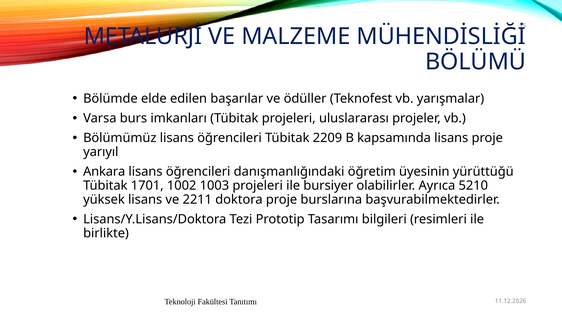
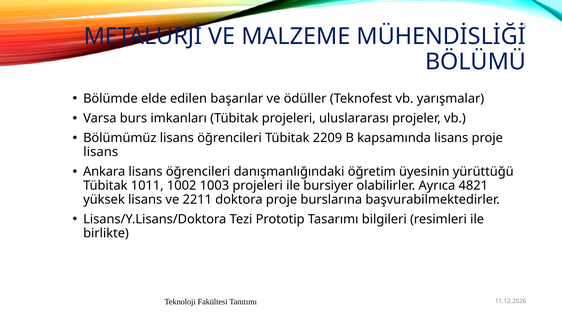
yarıyıl at (101, 152): yarıyıl -> lisans
1701: 1701 -> 1011
5210: 5210 -> 4821
